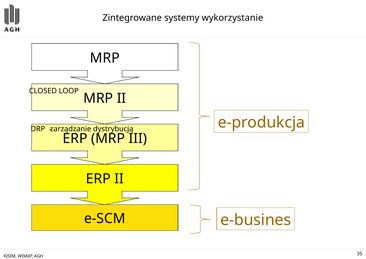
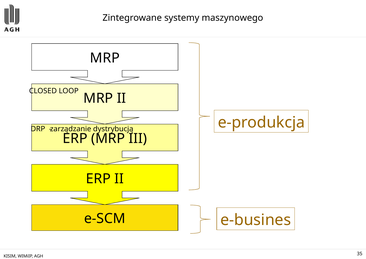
wykorzystanie: wykorzystanie -> maszynowego
